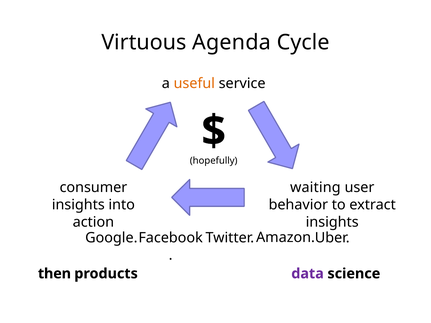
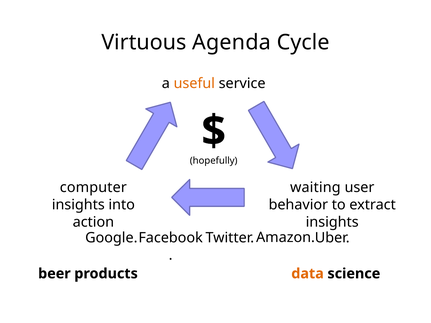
consumer: consumer -> computer
then: then -> beer
data colour: purple -> orange
